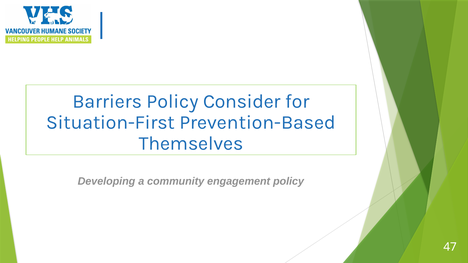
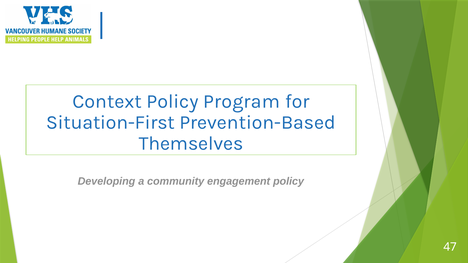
Barriers: Barriers -> Context
Consider: Consider -> Program
